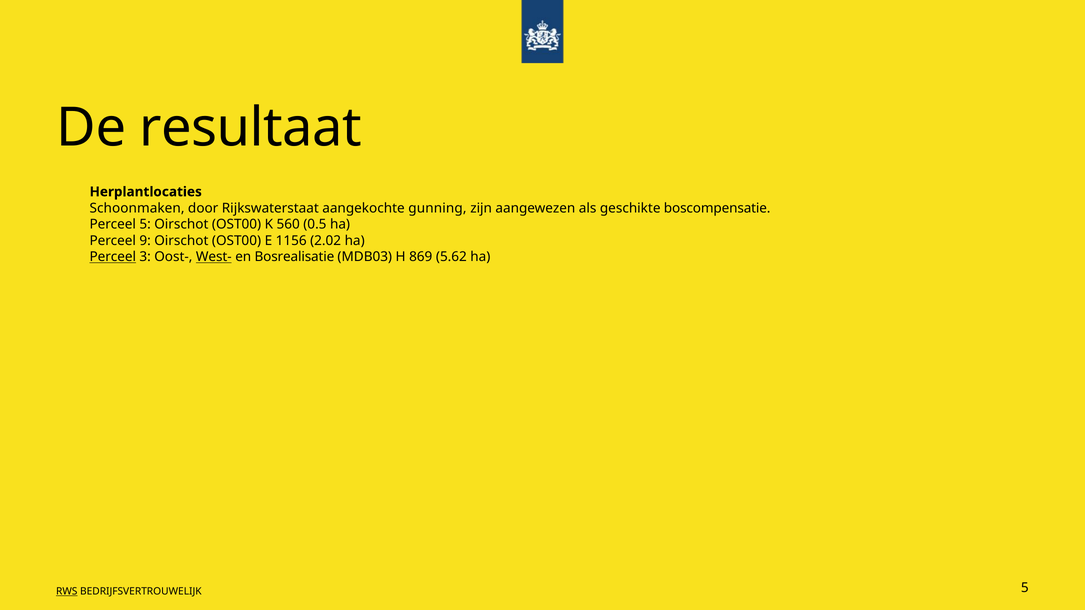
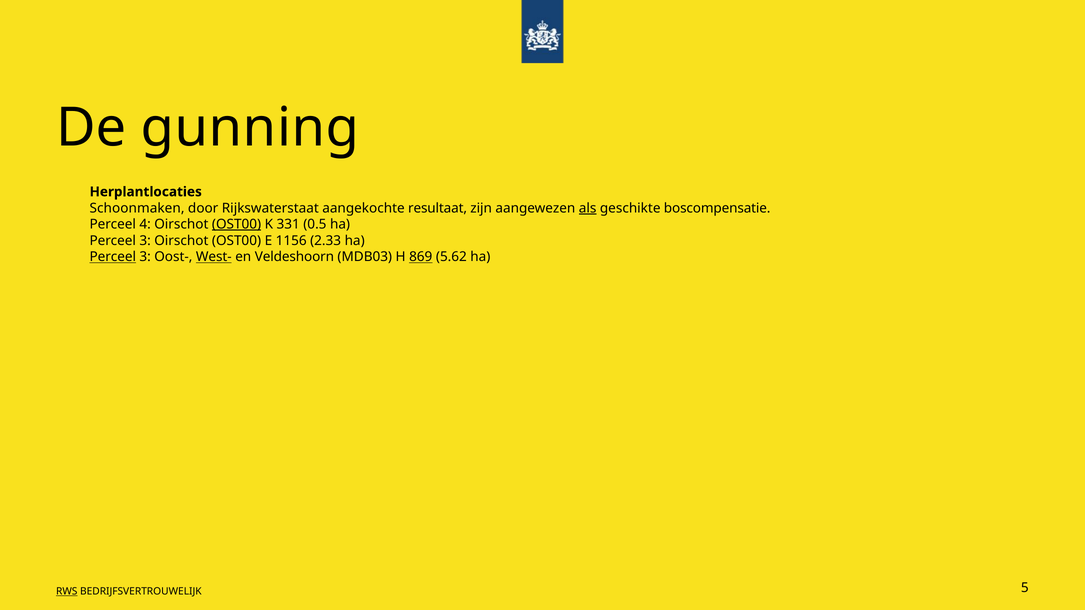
resultaat: resultaat -> gunning
gunning: gunning -> resultaat
als underline: none -> present
Perceel 5: 5 -> 4
OST00 at (237, 224) underline: none -> present
560: 560 -> 331
9 at (145, 241): 9 -> 3
2.02: 2.02 -> 2.33
Bosrealisatie: Bosrealisatie -> Veldeshoorn
869 underline: none -> present
